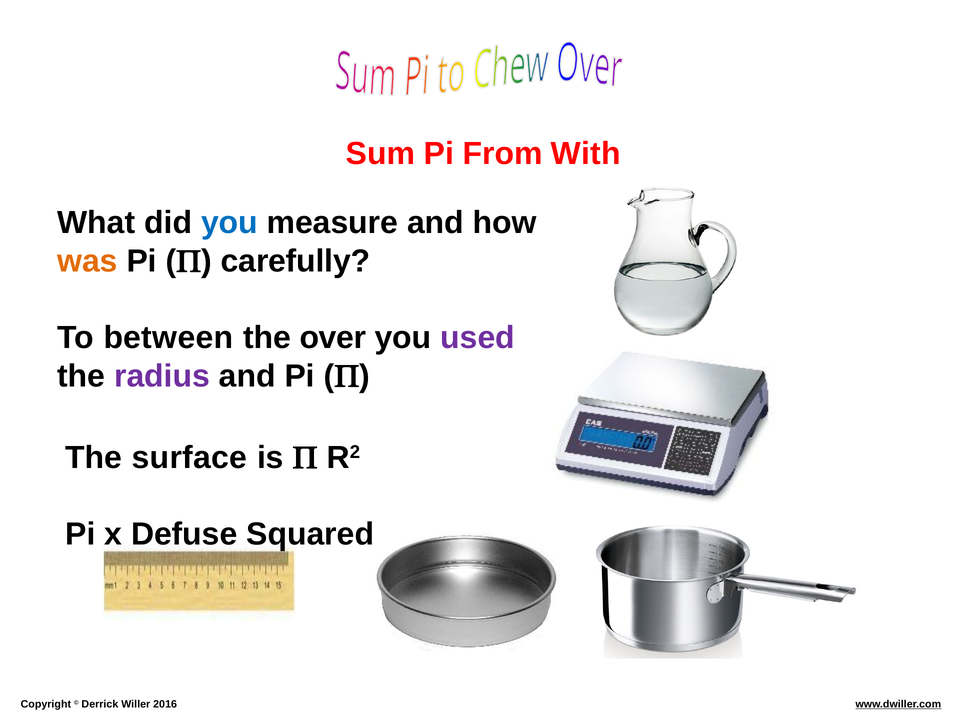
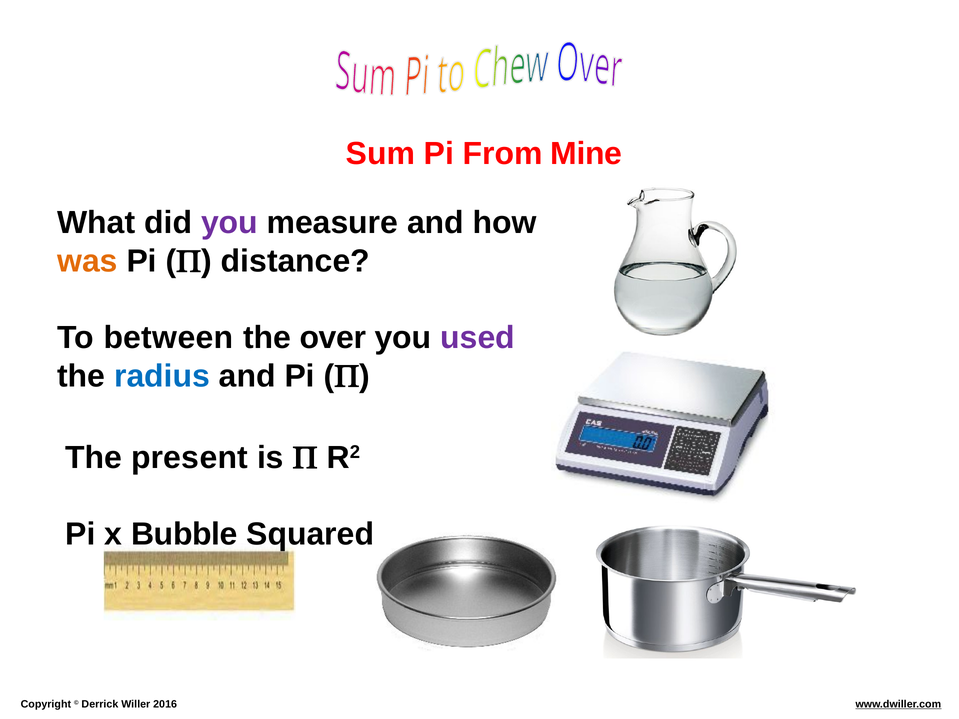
With: With -> Mine
you at (229, 223) colour: blue -> purple
carefully: carefully -> distance
radius colour: purple -> blue
surface: surface -> present
Defuse: Defuse -> Bubble
